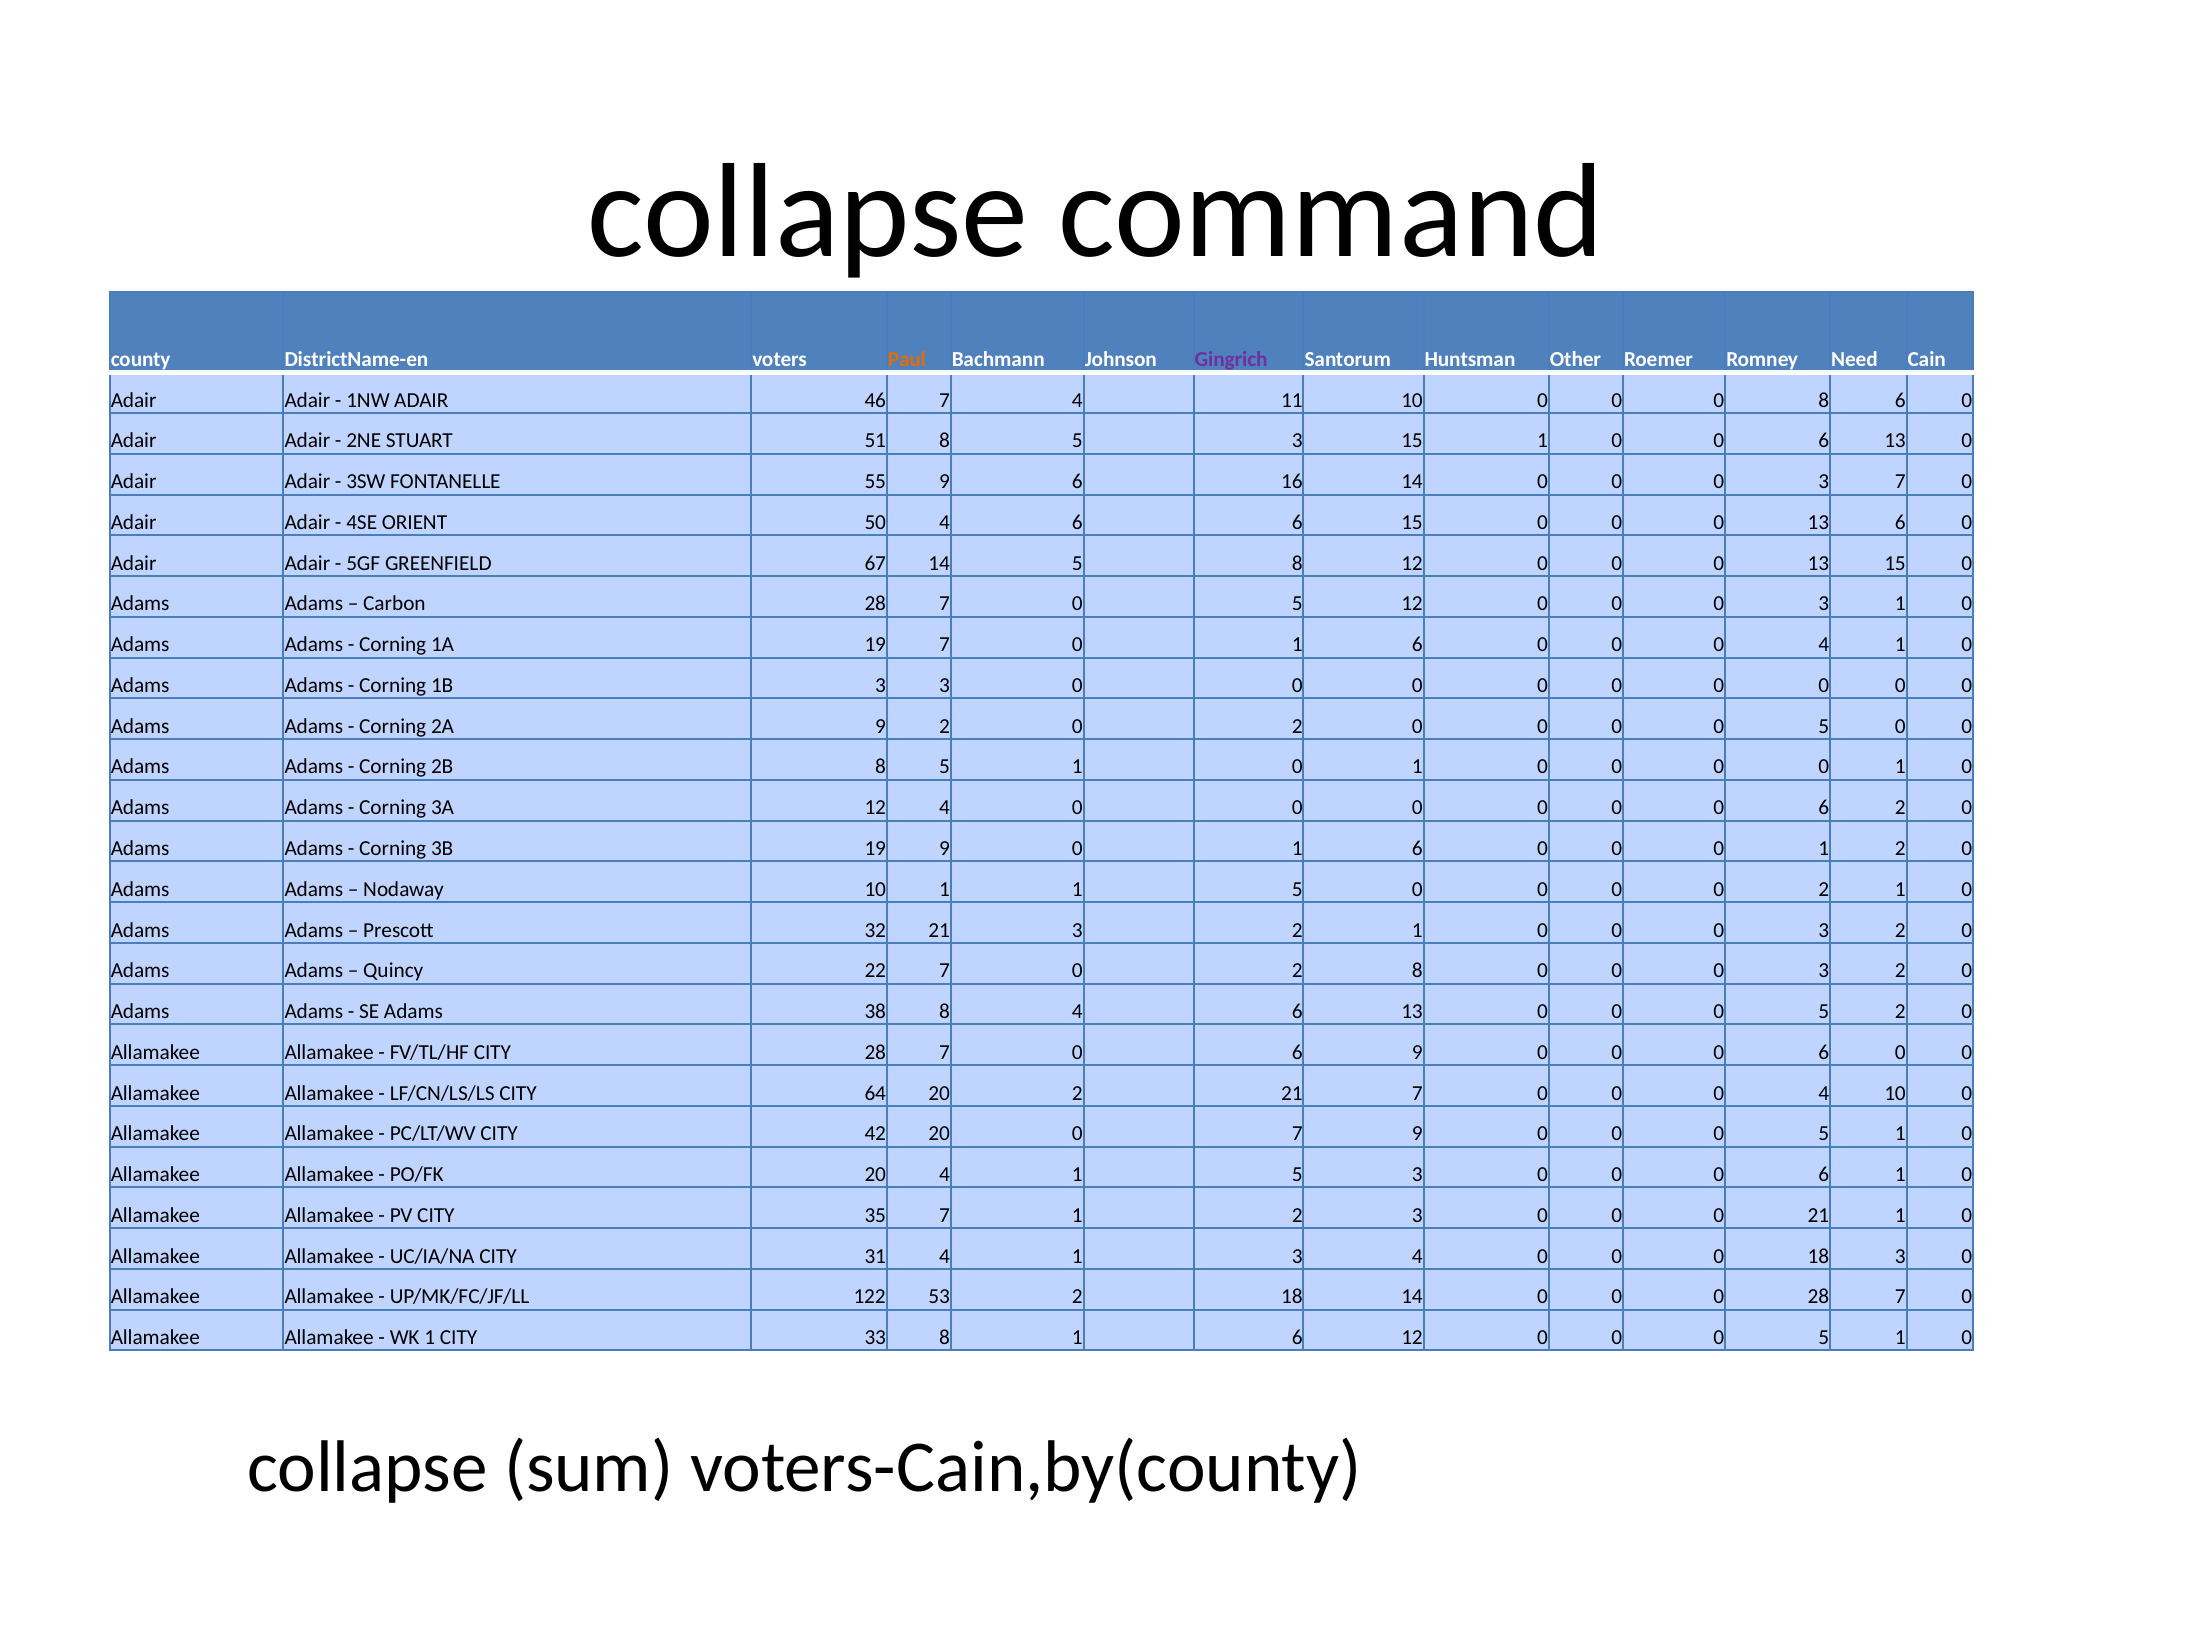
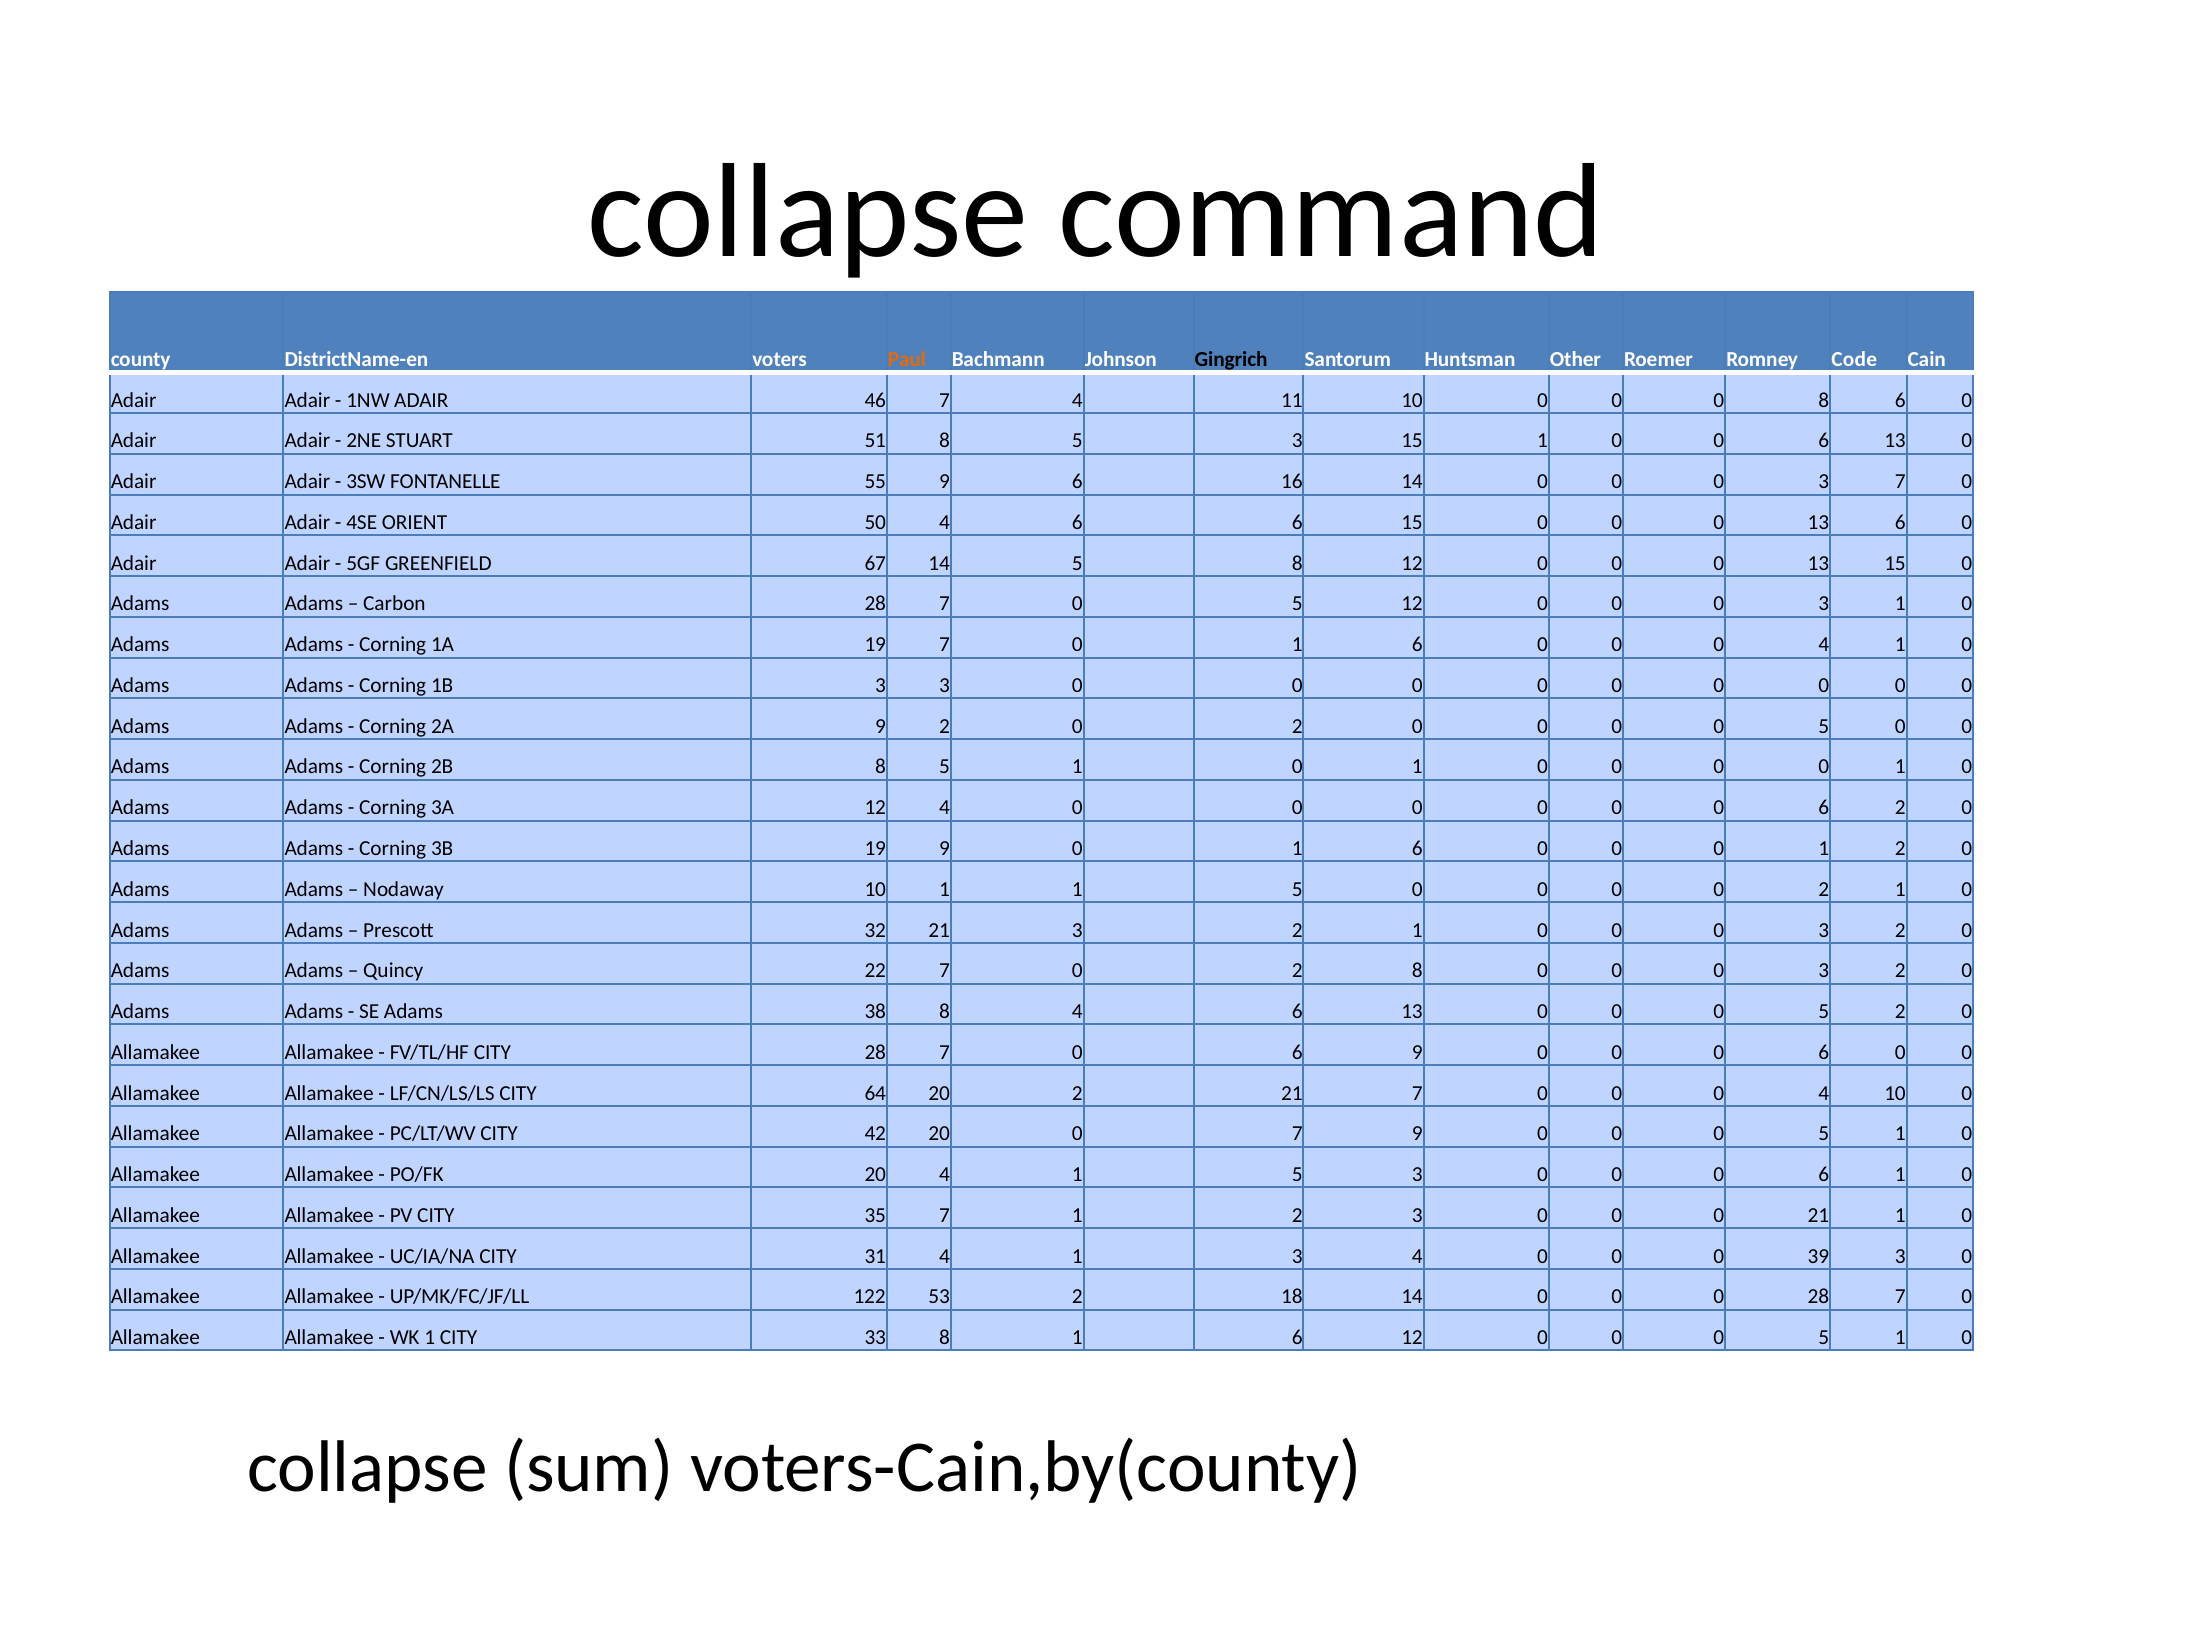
Gingrich colour: purple -> black
Need: Need -> Code
0 18: 18 -> 39
